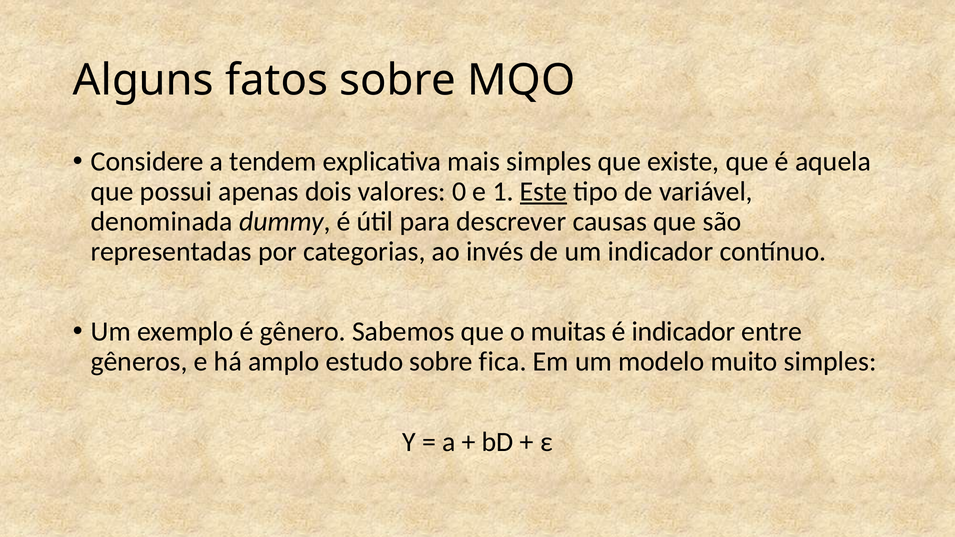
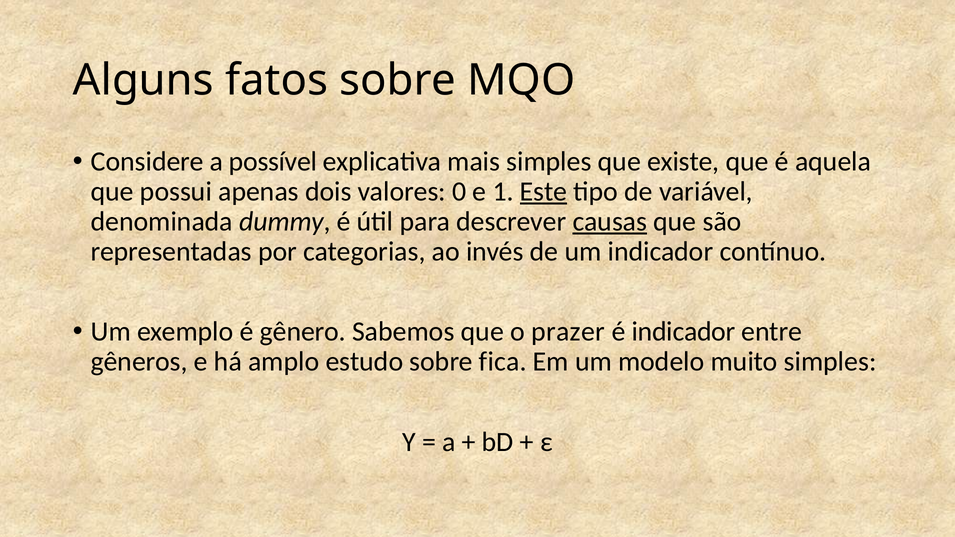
tendem: tendem -> possível
causas underline: none -> present
muitas: muitas -> prazer
